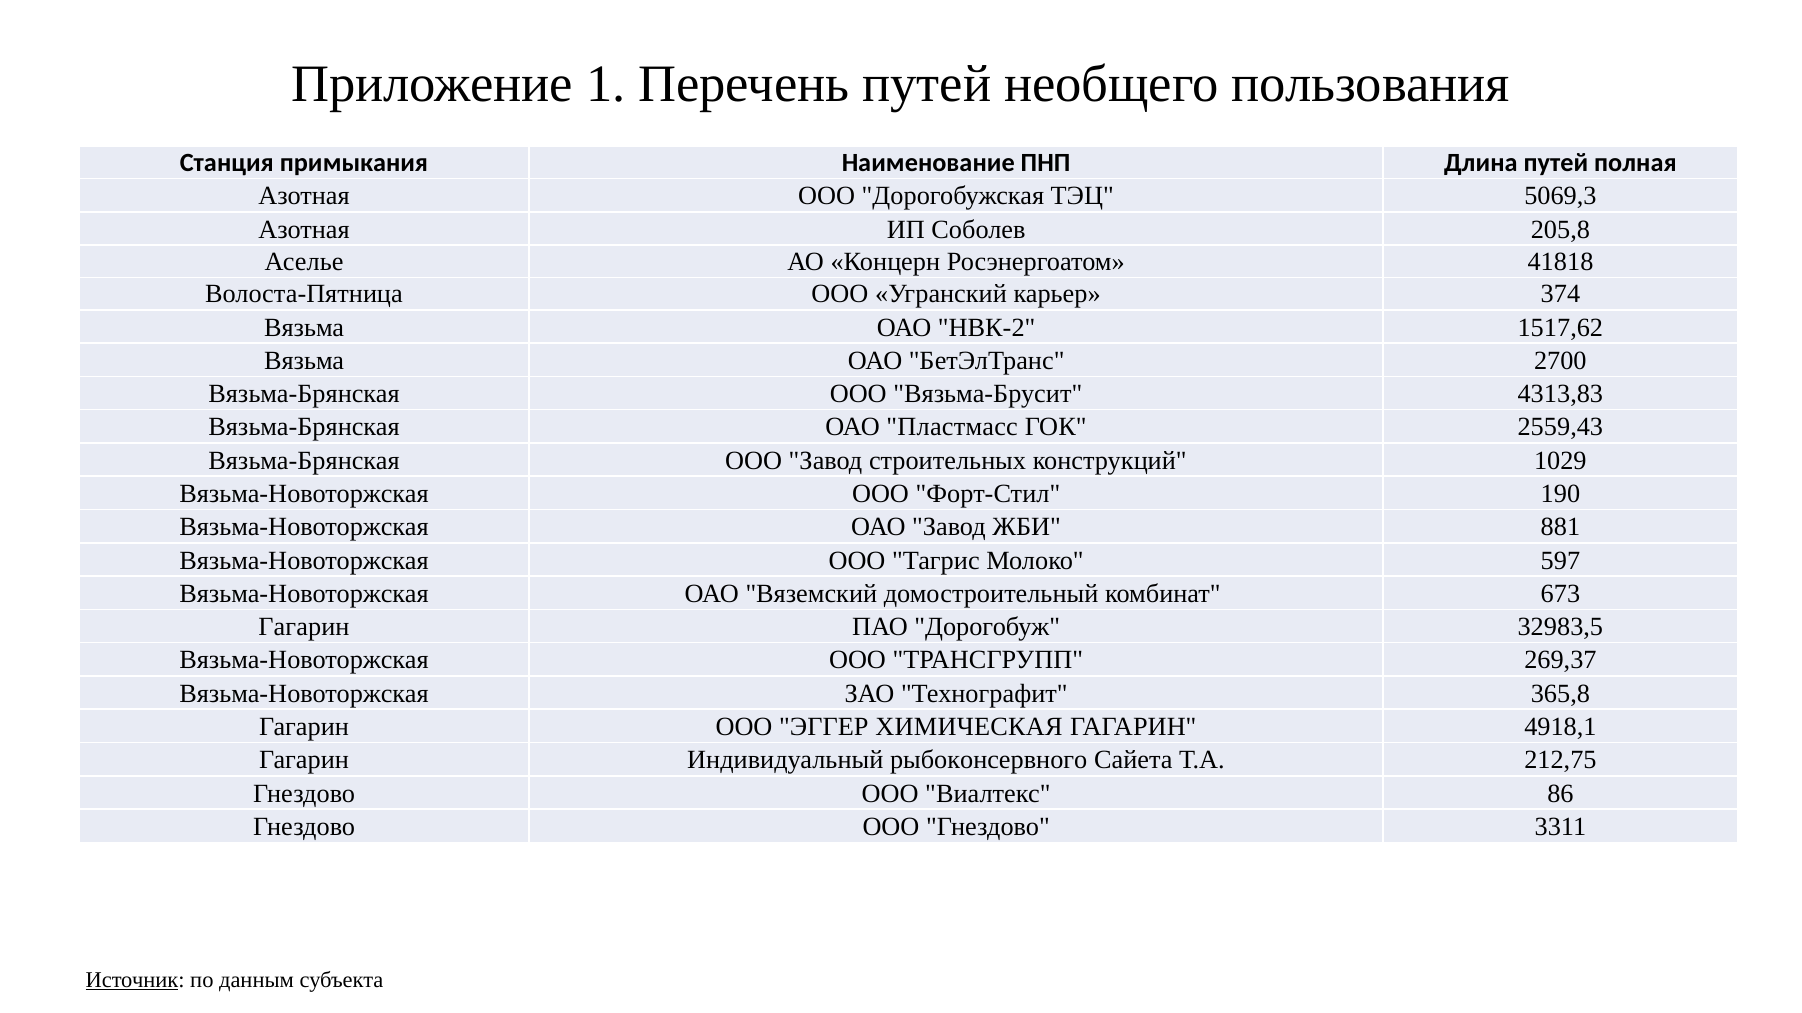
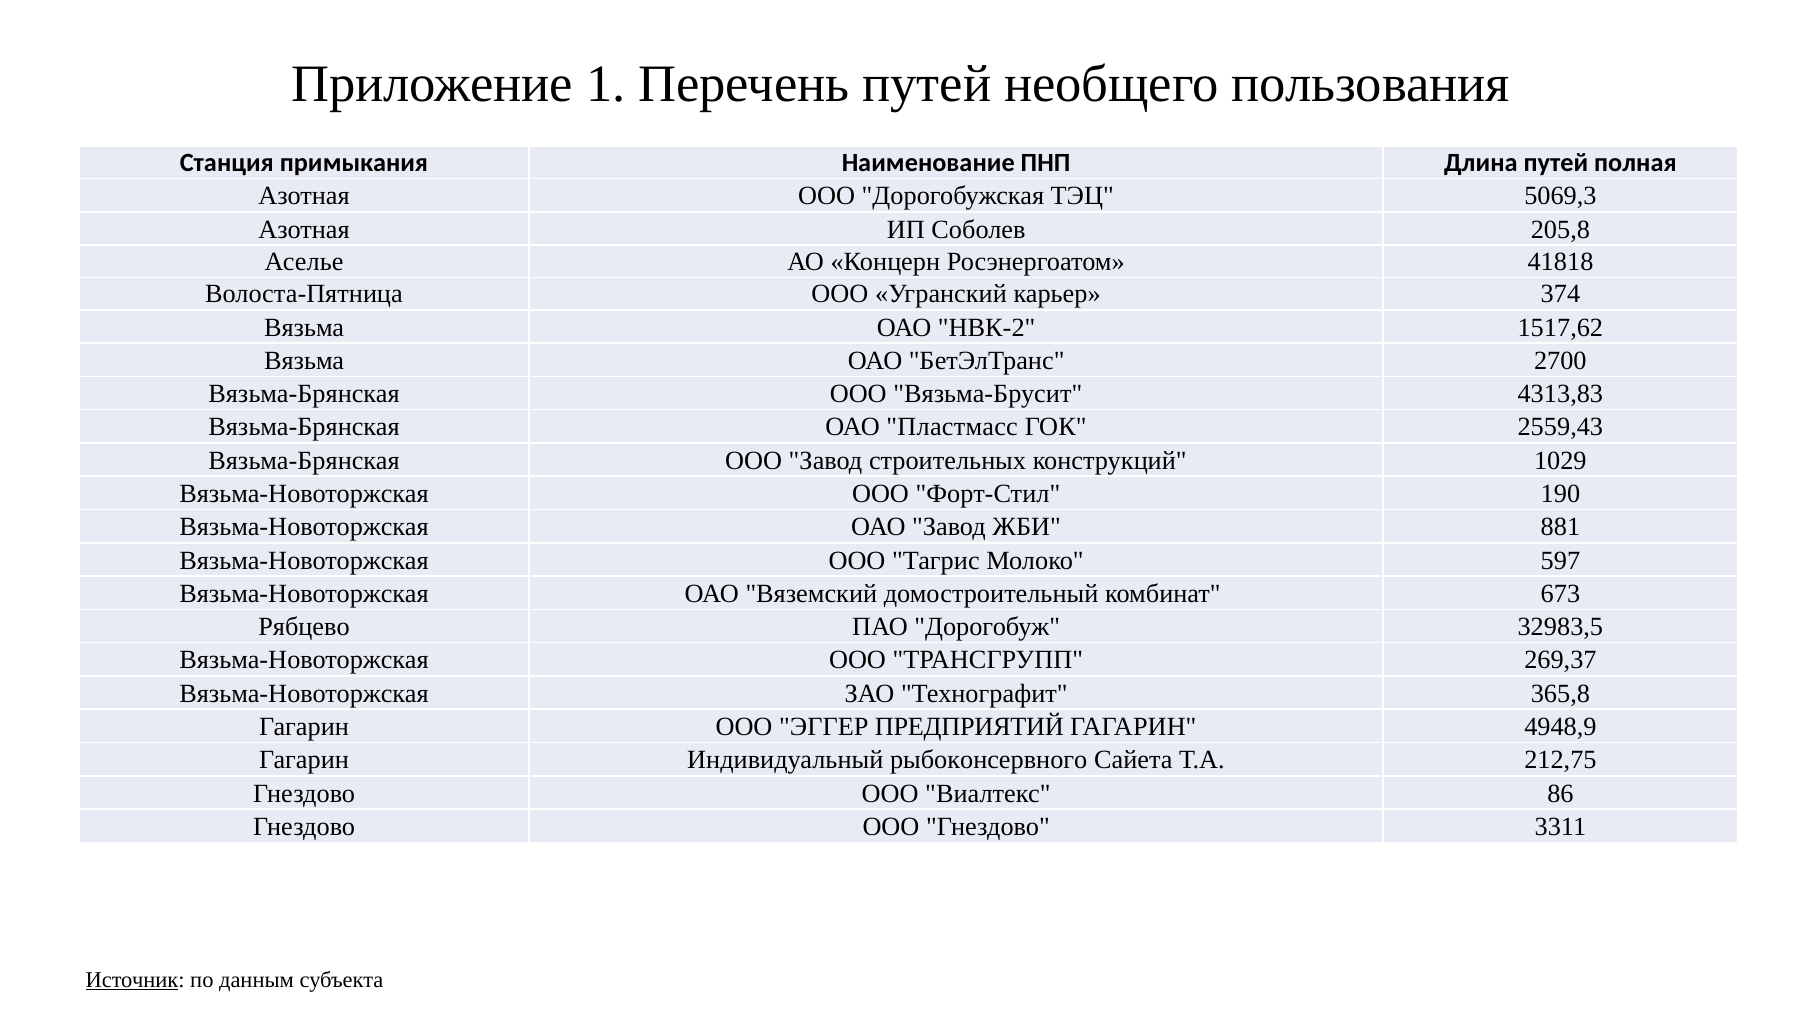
Гагарин at (304, 627): Гагарин -> Рябцево
ХИМИЧЕСКАЯ: ХИМИЧЕСКАЯ -> ПРЕДПРИЯТИЙ
4918,1: 4918,1 -> 4948,9
